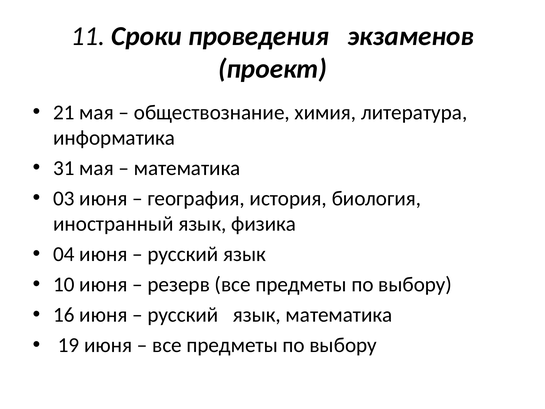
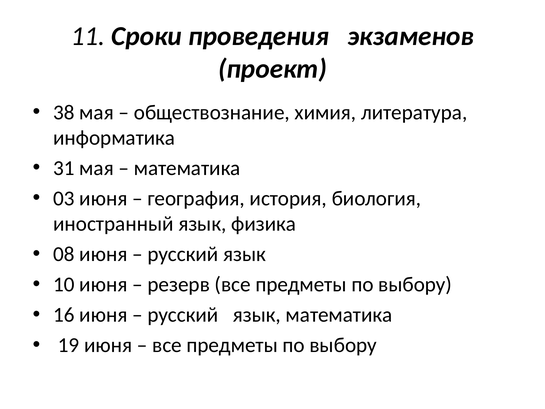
21: 21 -> 38
04: 04 -> 08
